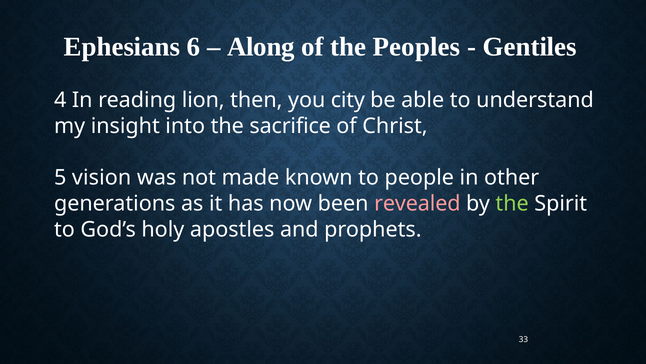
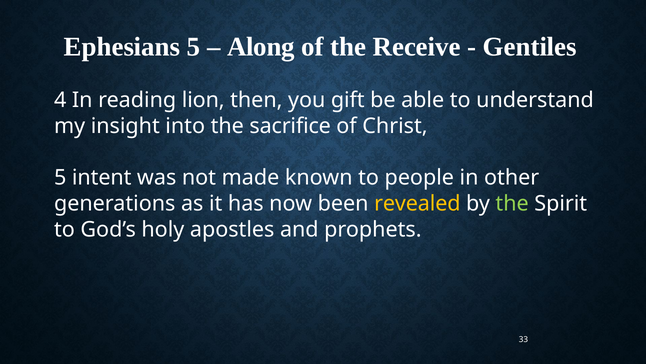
Ephesians 6: 6 -> 5
Peoples: Peoples -> Receive
city: city -> gift
vision: vision -> intent
revealed colour: pink -> yellow
